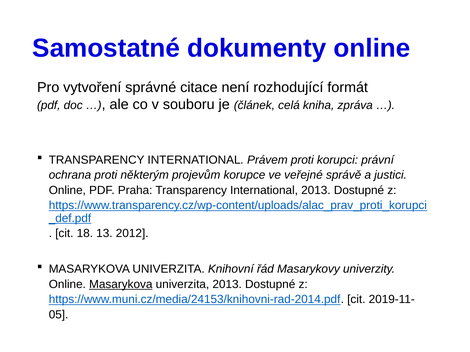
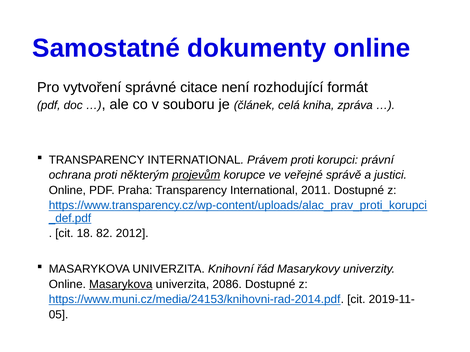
projevům underline: none -> present
International 2013: 2013 -> 2011
13: 13 -> 82
univerzita 2013: 2013 -> 2086
